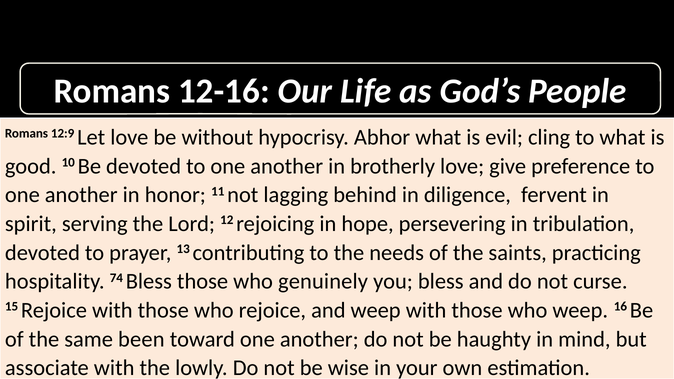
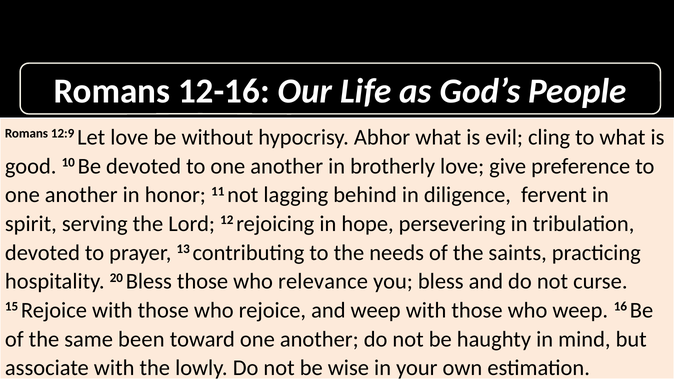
74: 74 -> 20
genuinely: genuinely -> relevance
